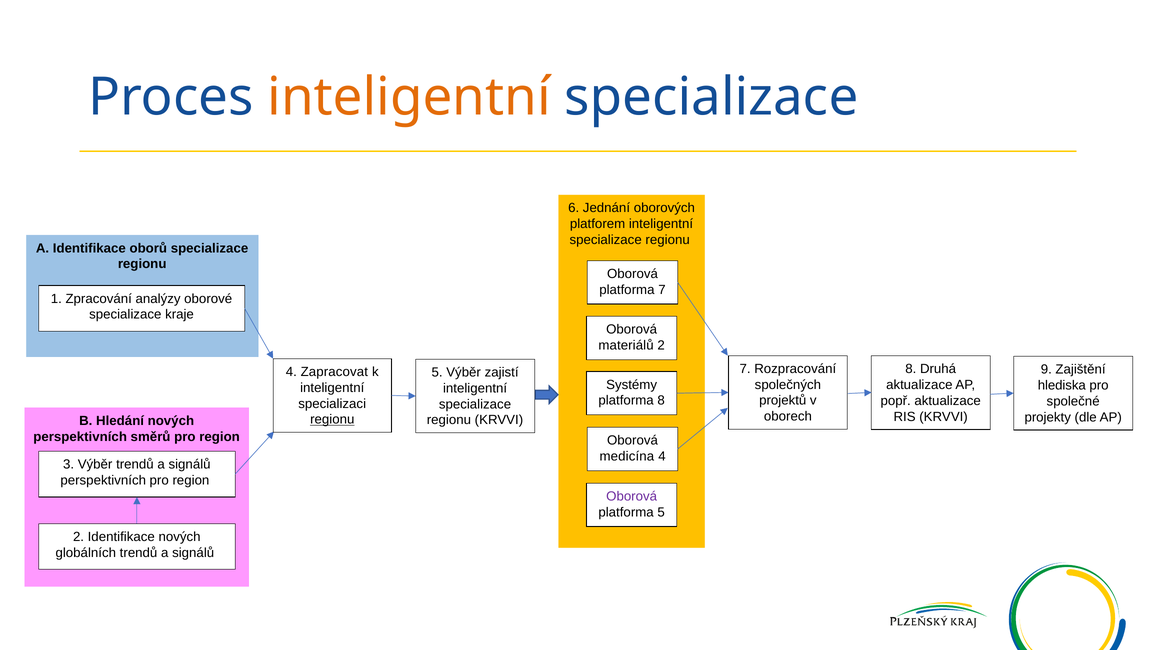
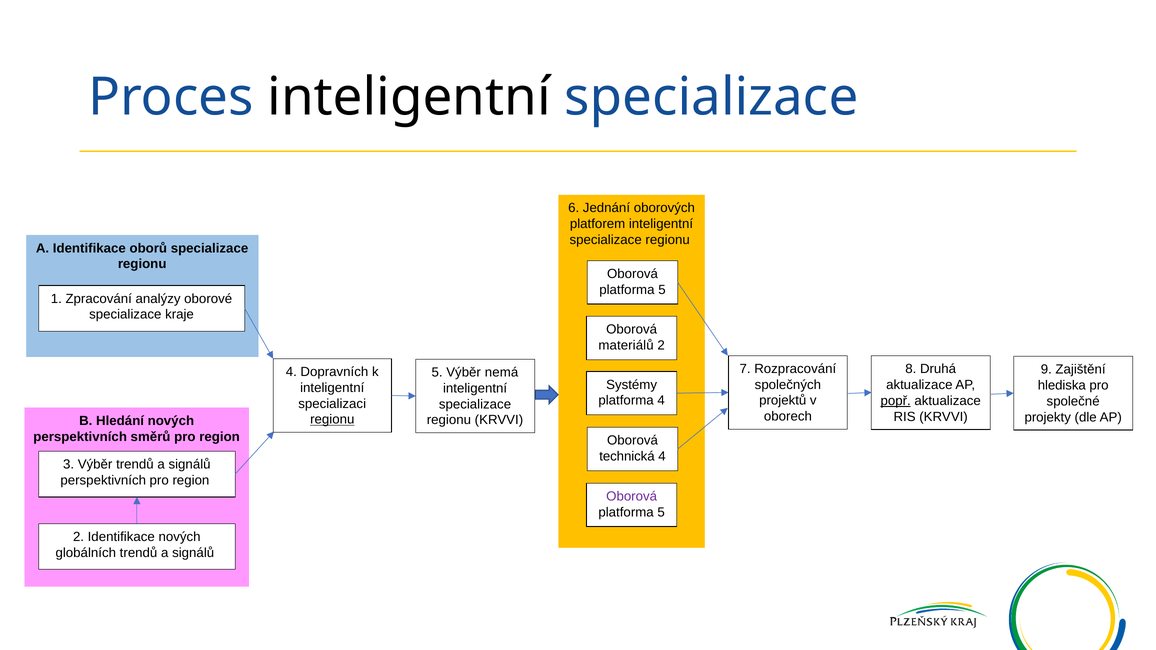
inteligentní at (409, 97) colour: orange -> black
7 at (662, 290): 7 -> 5
Zapracovat: Zapracovat -> Dopravních
zajistí: zajistí -> nemá
platforma 8: 8 -> 4
popř underline: none -> present
medicína: medicína -> technická
